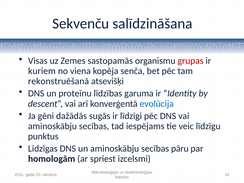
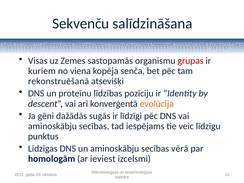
garuma: garuma -> pozīciju
evolūcija colour: blue -> orange
pāru: pāru -> vērā
spriest: spriest -> ieviest
